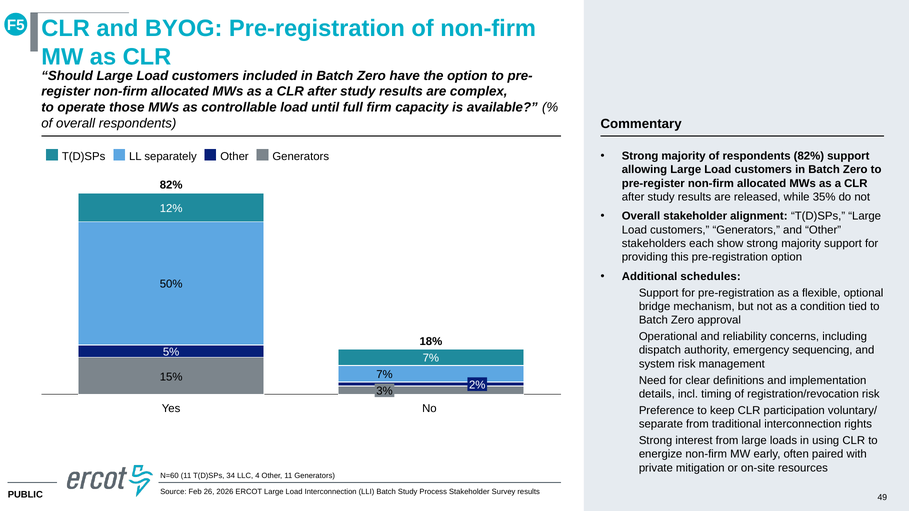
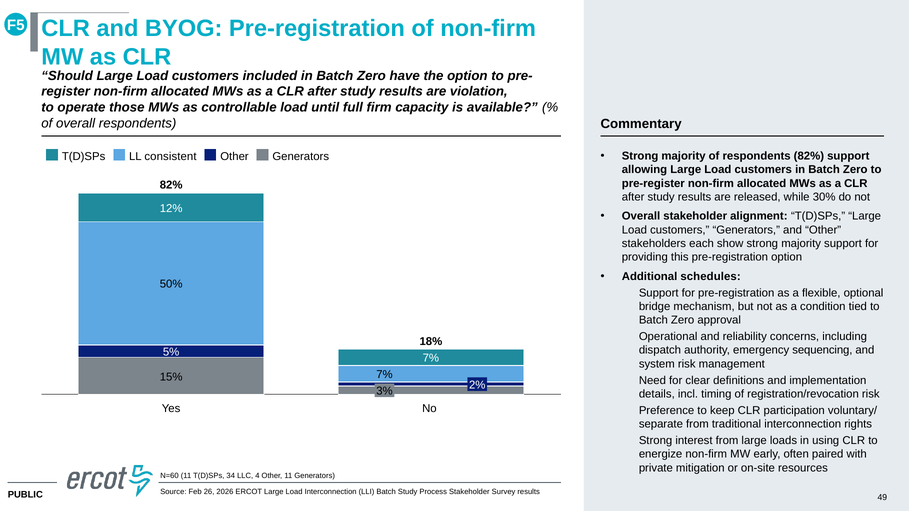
complex: complex -> violation
separately: separately -> consistent
35%: 35% -> 30%
